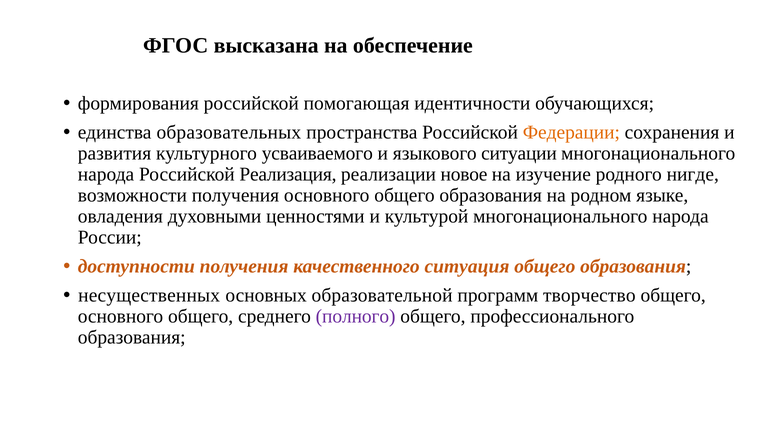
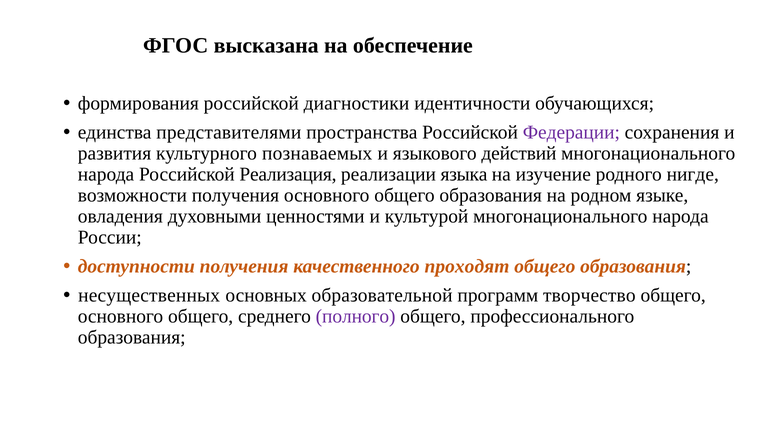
помогающая: помогающая -> диагностики
образовательных: образовательных -> представителями
Федерации colour: orange -> purple
усваиваемого: усваиваемого -> познаваемых
ситуации: ситуации -> действий
новое: новое -> языка
ситуация: ситуация -> проходят
